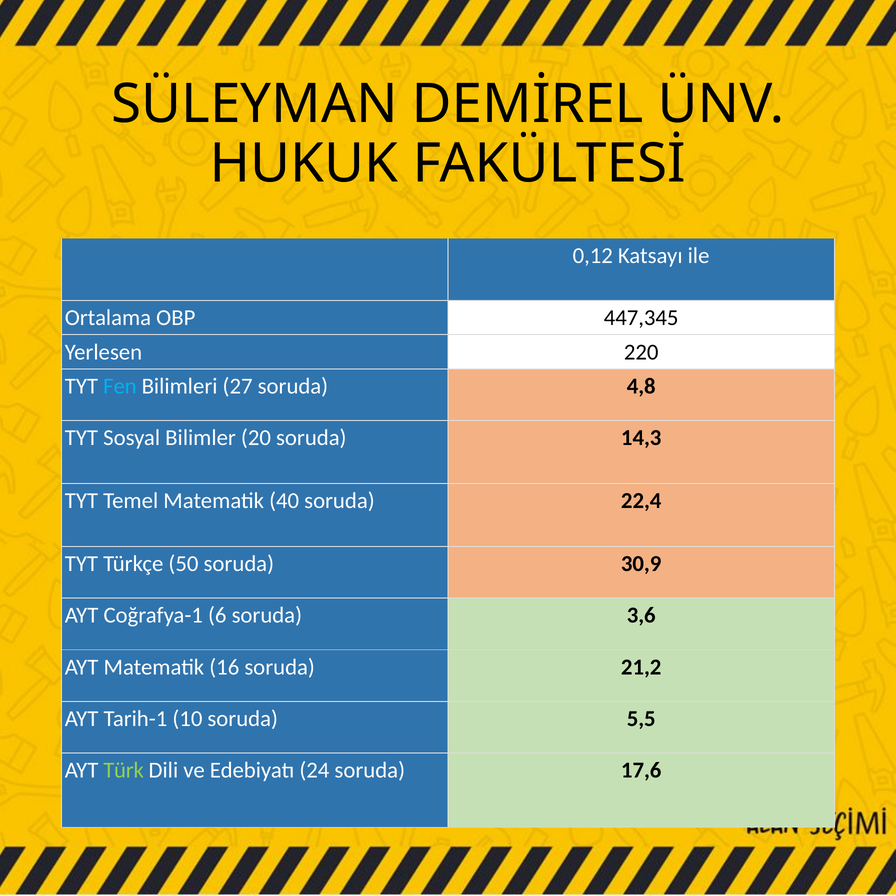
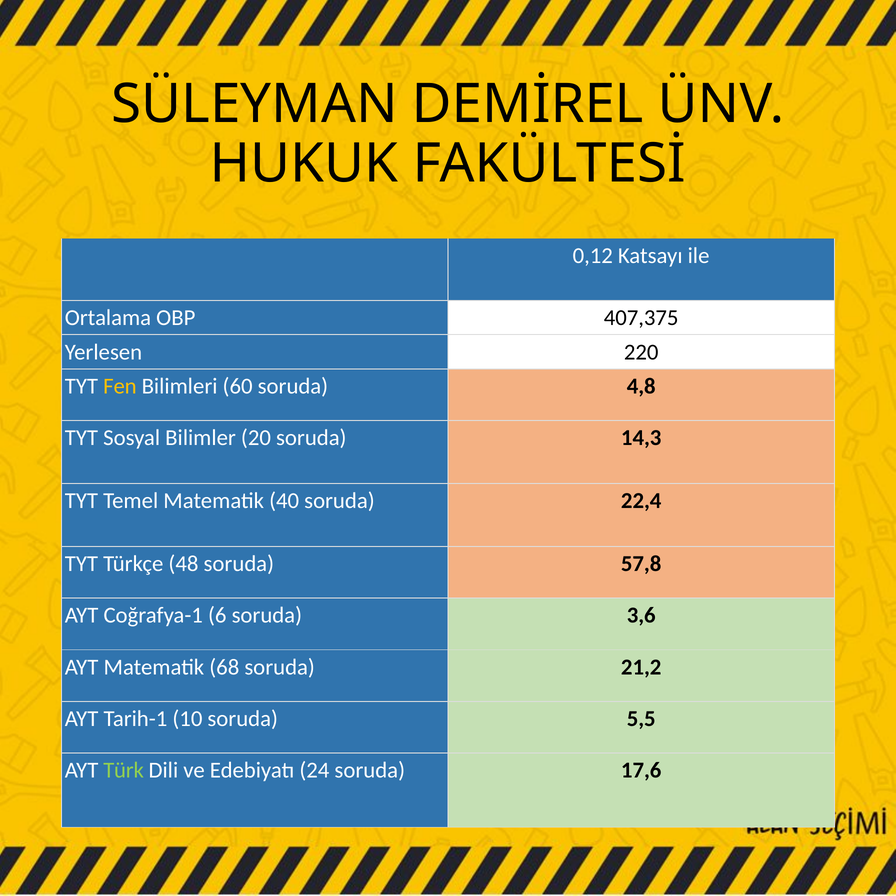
447,345: 447,345 -> 407,375
Fen colour: light blue -> yellow
27: 27 -> 60
50: 50 -> 48
30,9: 30,9 -> 57,8
16: 16 -> 68
